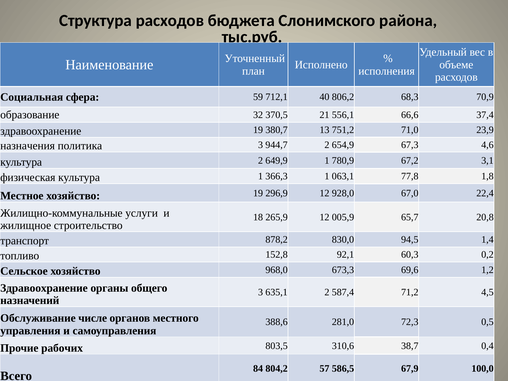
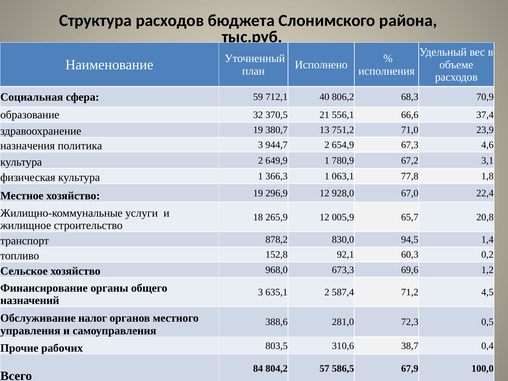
Здравоохранение at (44, 288): Здравоохранение -> Финансирование
числе: числе -> налог
